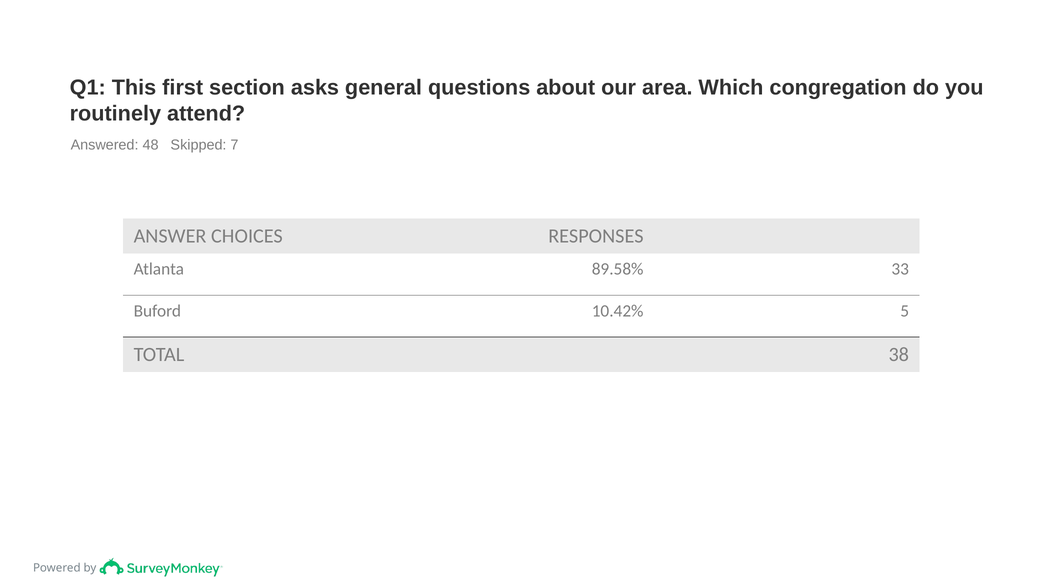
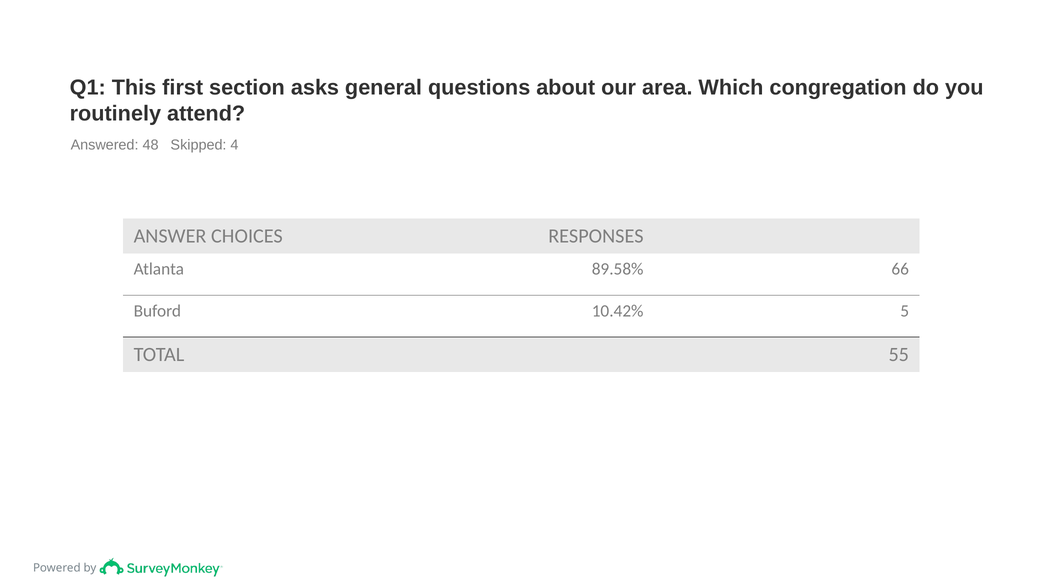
7: 7 -> 4
33: 33 -> 66
38: 38 -> 55
